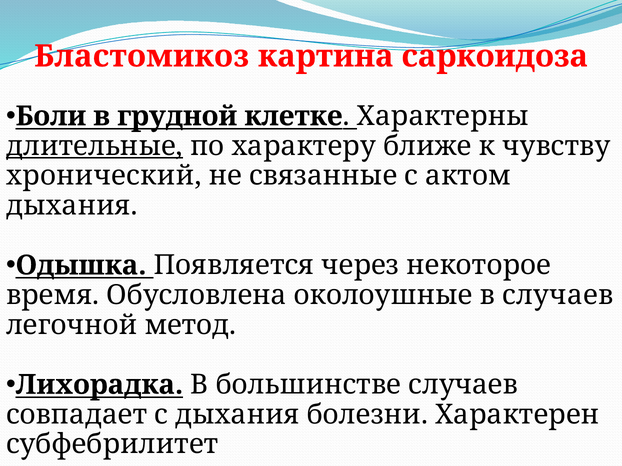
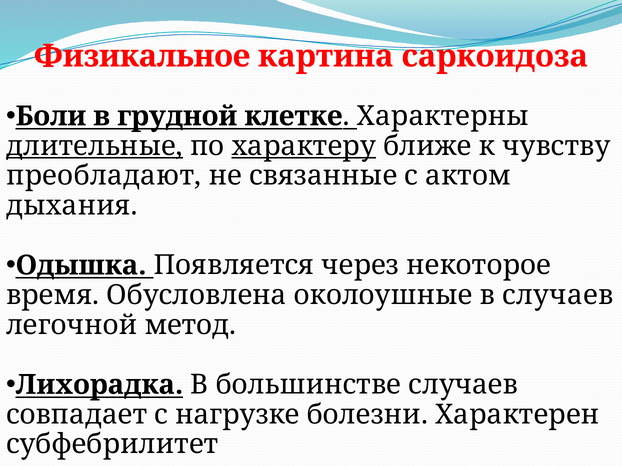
Бластомикоз: Бластомикоз -> Физикальное
характеру underline: none -> present
хронический: хронический -> преобладают
с дыхания: дыхания -> нагрузке
